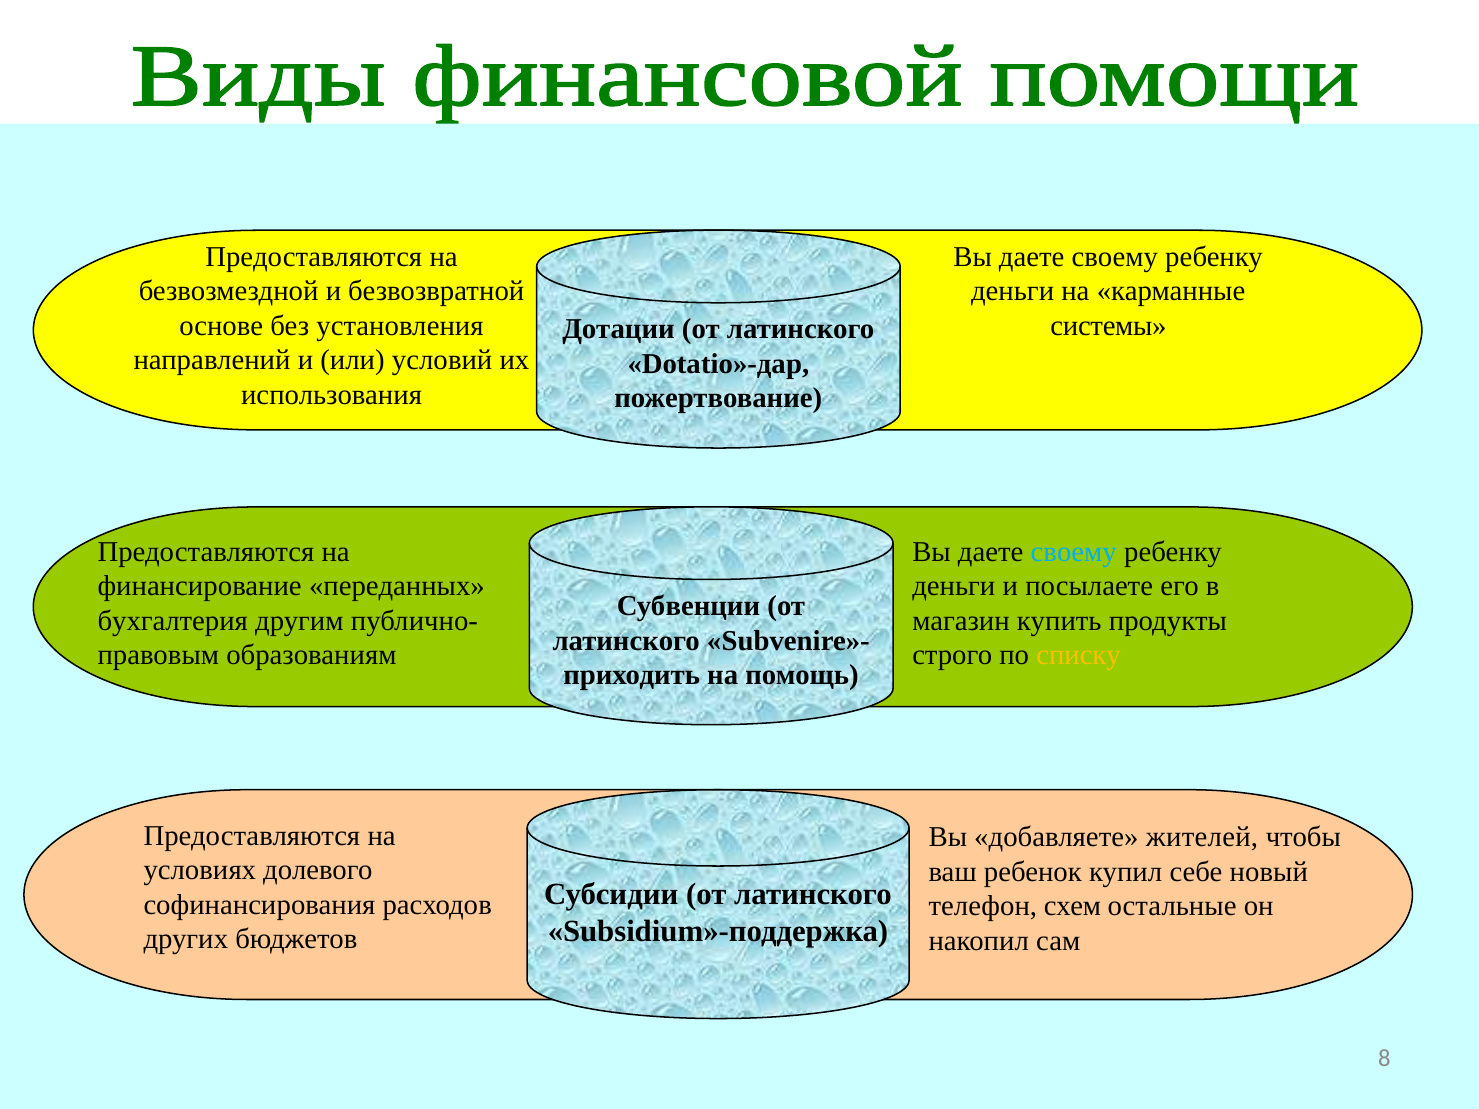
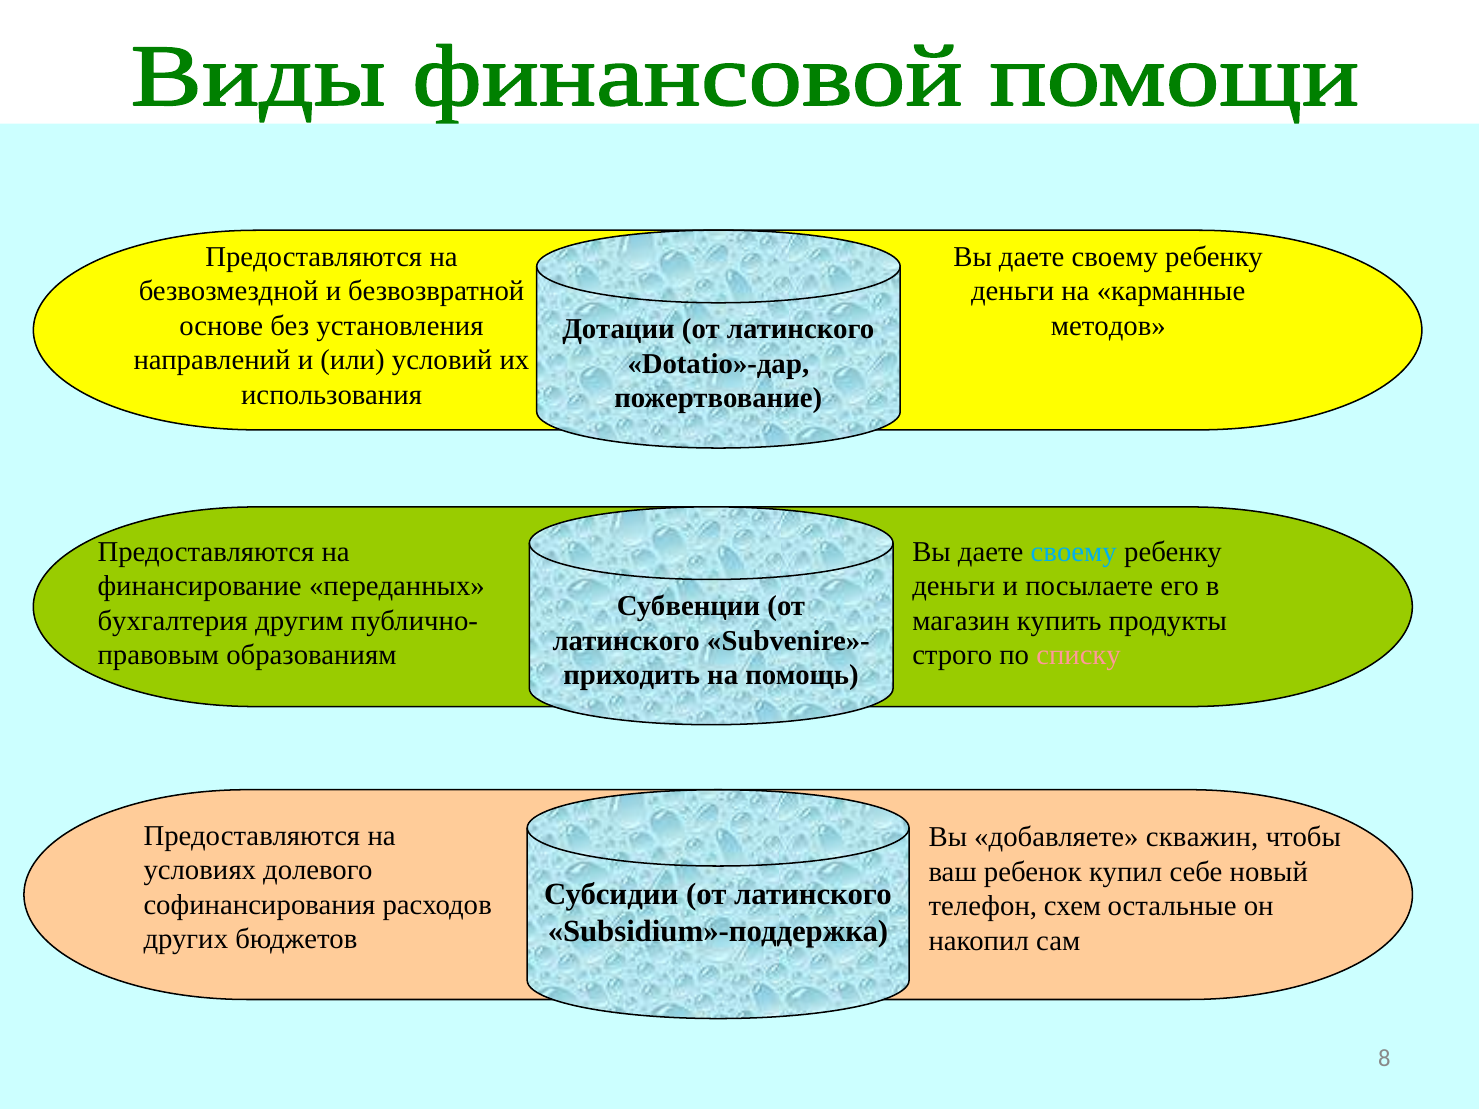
системы: системы -> методов
списку colour: yellow -> pink
жителей: жителей -> скважин
